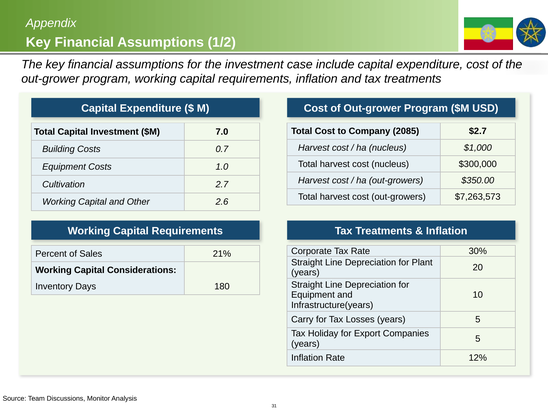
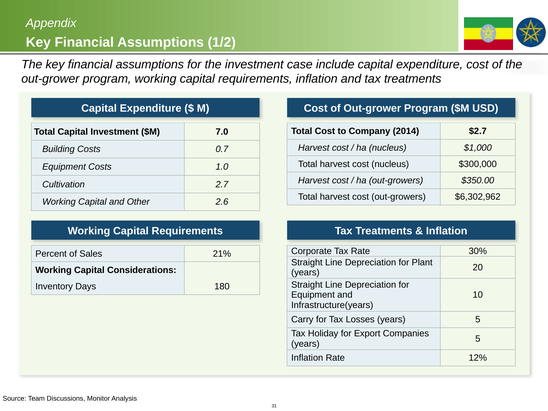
2085: 2085 -> 2014
$7,263,573: $7,263,573 -> $6,302,962
